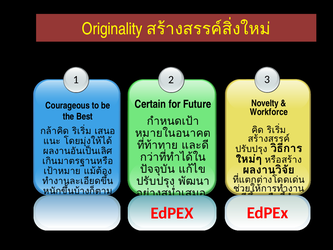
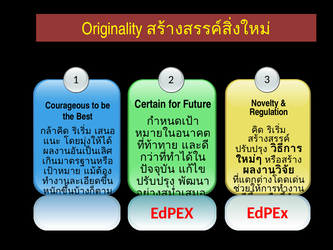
Workforce: Workforce -> Regulation
